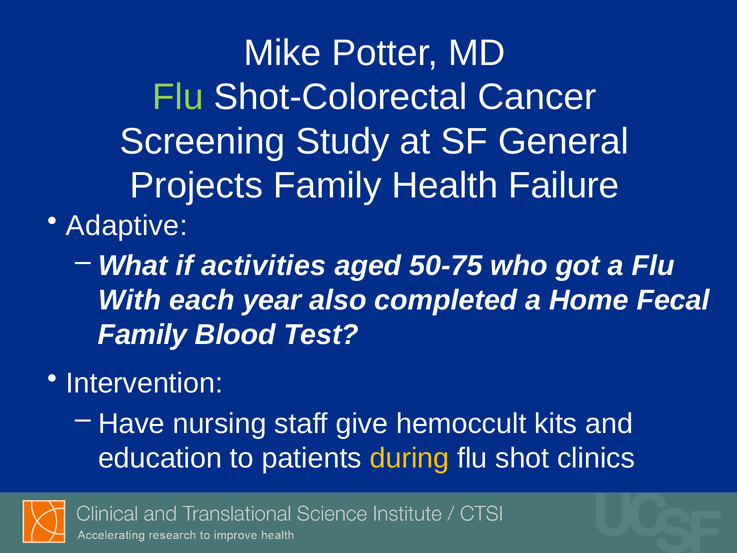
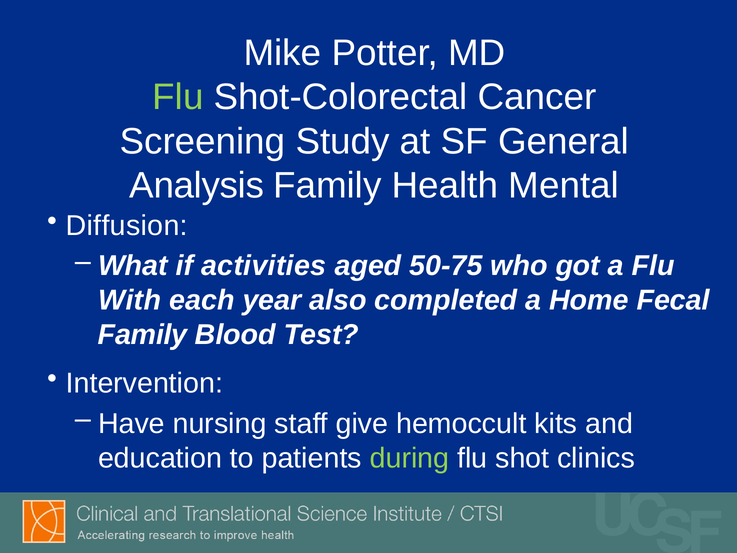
Projects: Projects -> Analysis
Failure: Failure -> Mental
Adaptive: Adaptive -> Diffusion
during colour: yellow -> light green
